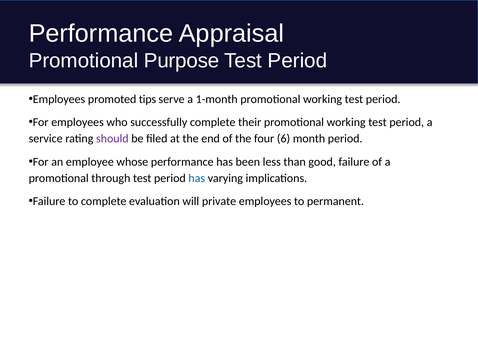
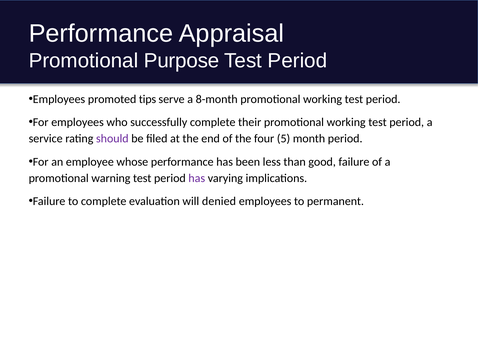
1-month: 1-month -> 8-month
6: 6 -> 5
through: through -> warning
has at (197, 178) colour: blue -> purple
private: private -> denied
